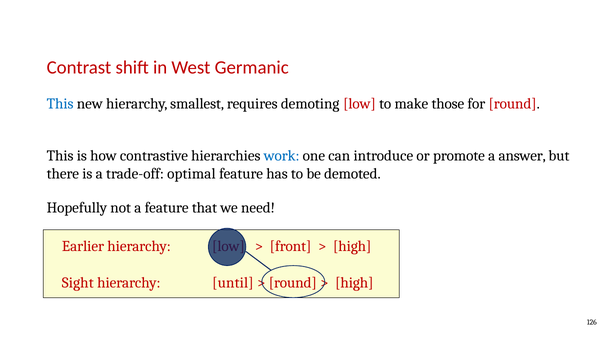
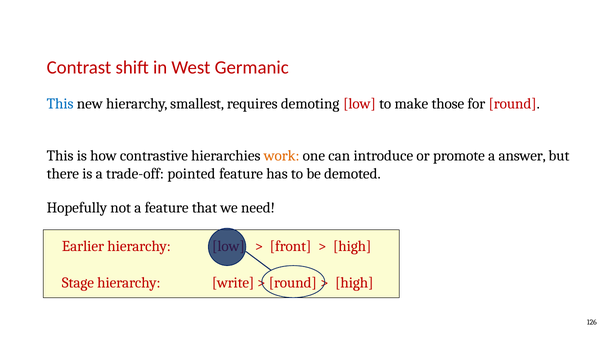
work colour: blue -> orange
optimal: optimal -> pointed
Sight: Sight -> Stage
until: until -> write
